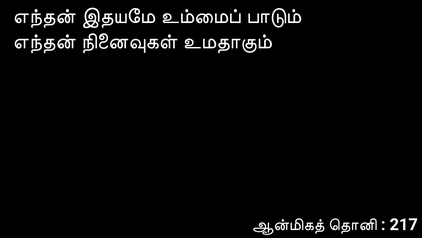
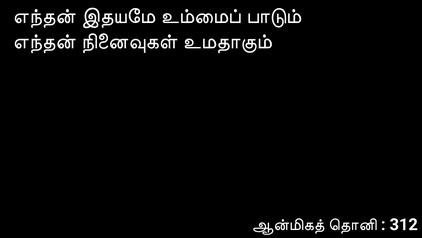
217: 217 -> 312
